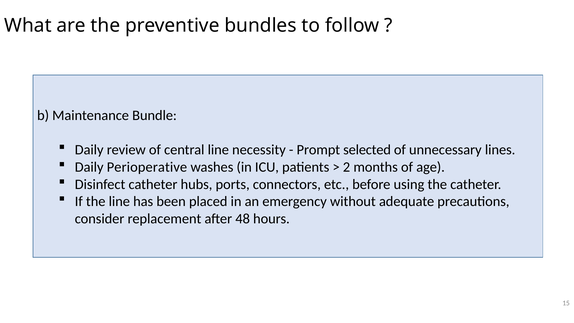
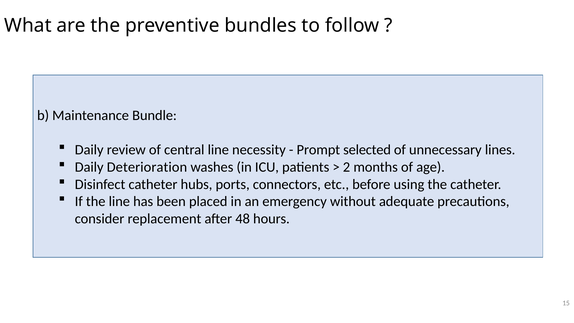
Perioperative: Perioperative -> Deterioration
